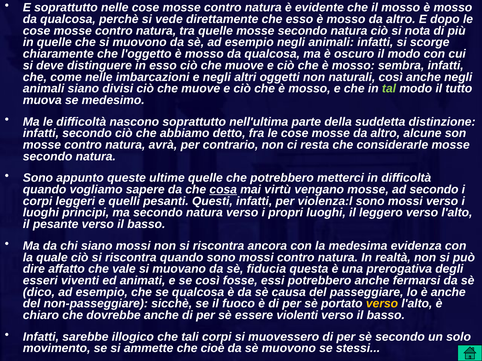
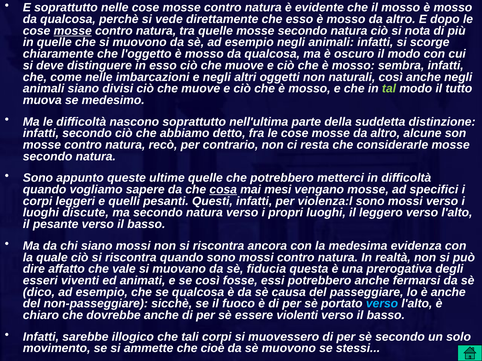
mosse at (73, 31) underline: none -> present
avrà: avrà -> recò
virtù: virtù -> mesi
ad secondo: secondo -> specifici
principi: principi -> discute
verso at (382, 304) colour: yellow -> light blue
